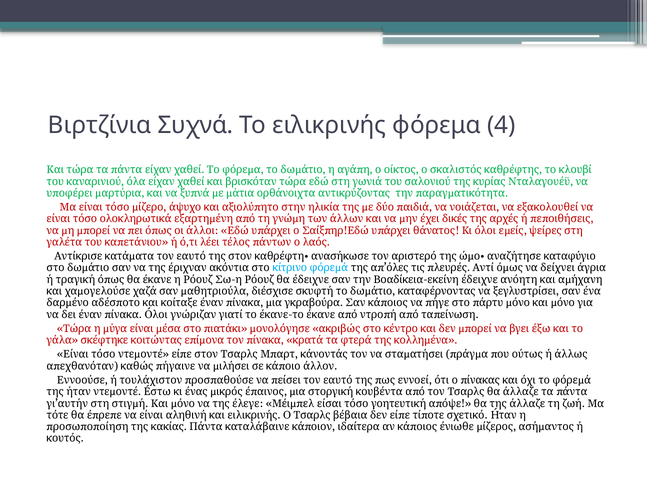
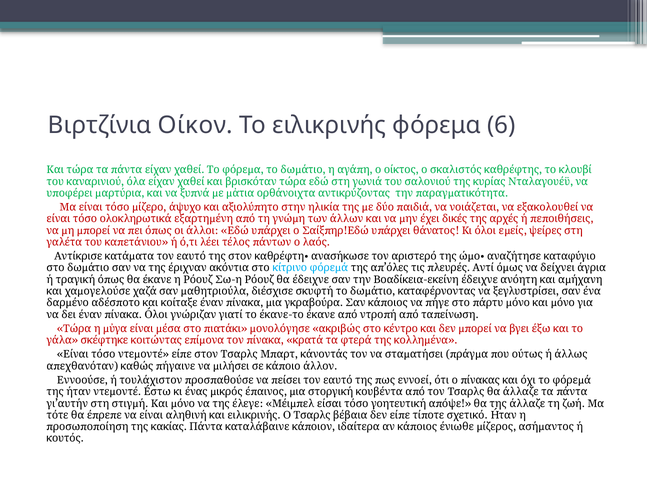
Συχνά: Συχνά -> Οίκον
4: 4 -> 6
